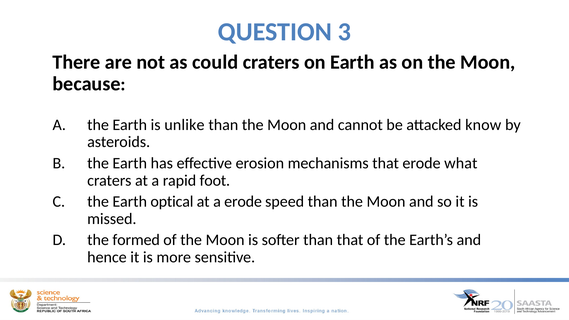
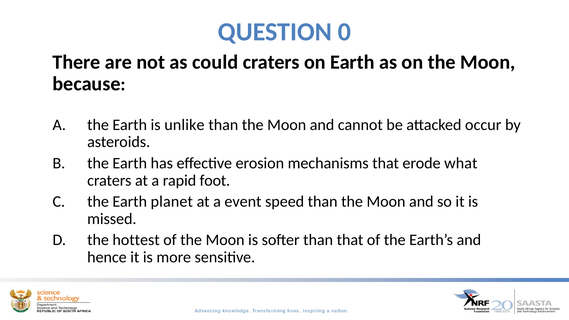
3: 3 -> 0
know: know -> occur
optical: optical -> planet
a erode: erode -> event
formed: formed -> hottest
